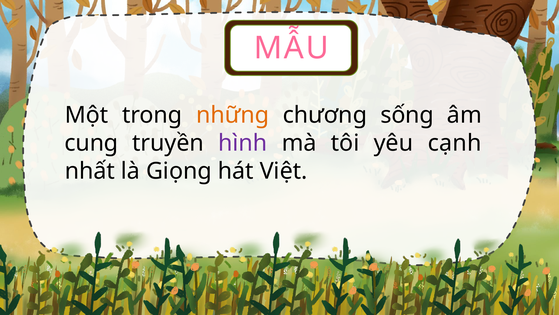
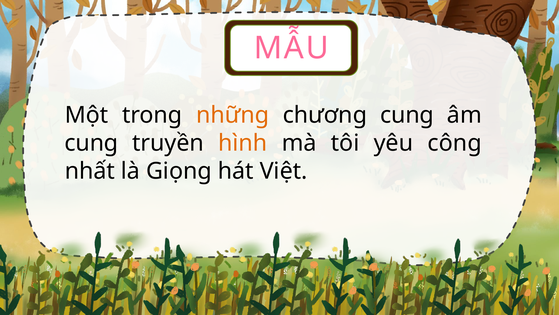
chương sống: sống -> cung
hình colour: purple -> orange
cạnh: cạnh -> công
